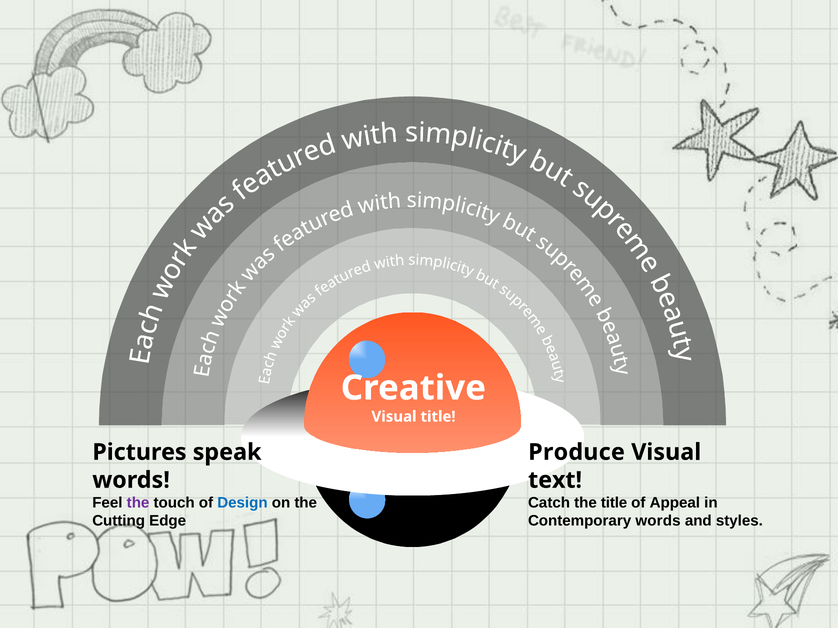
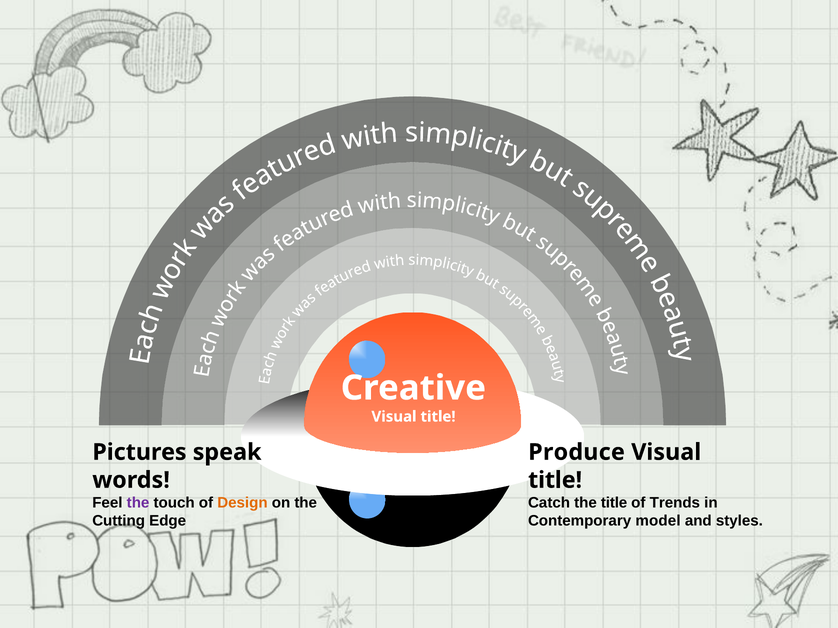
text at (555, 480): text -> title
Design colour: blue -> orange
Appeal: Appeal -> Trends
Contemporary words: words -> model
